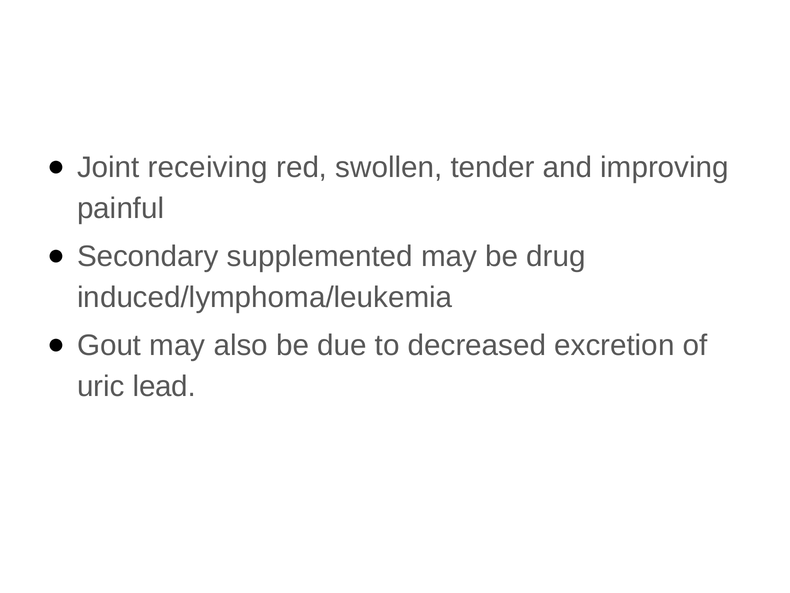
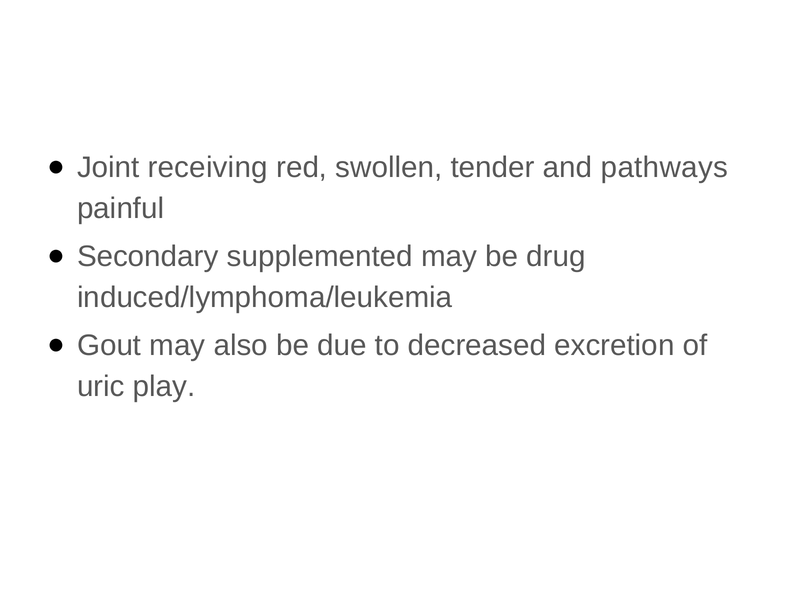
improving: improving -> pathways
lead: lead -> play
